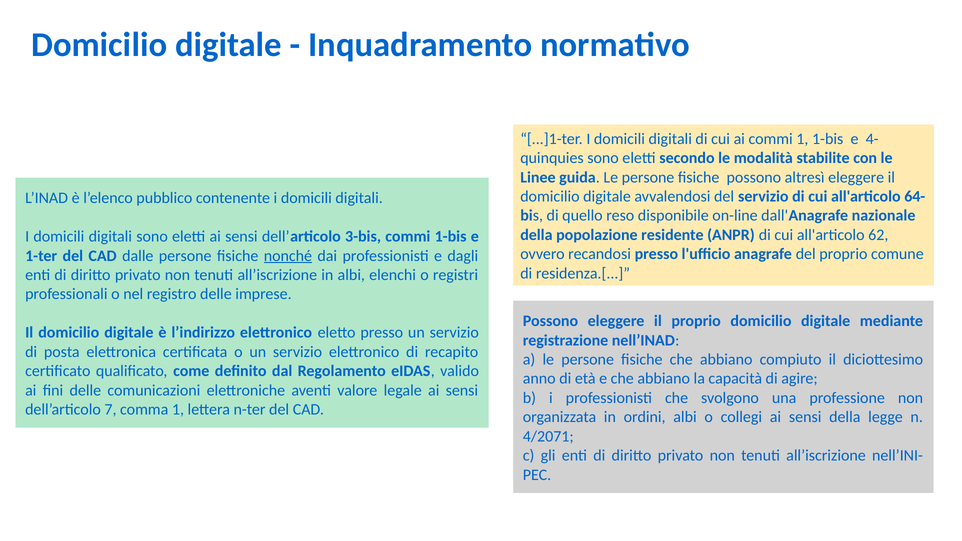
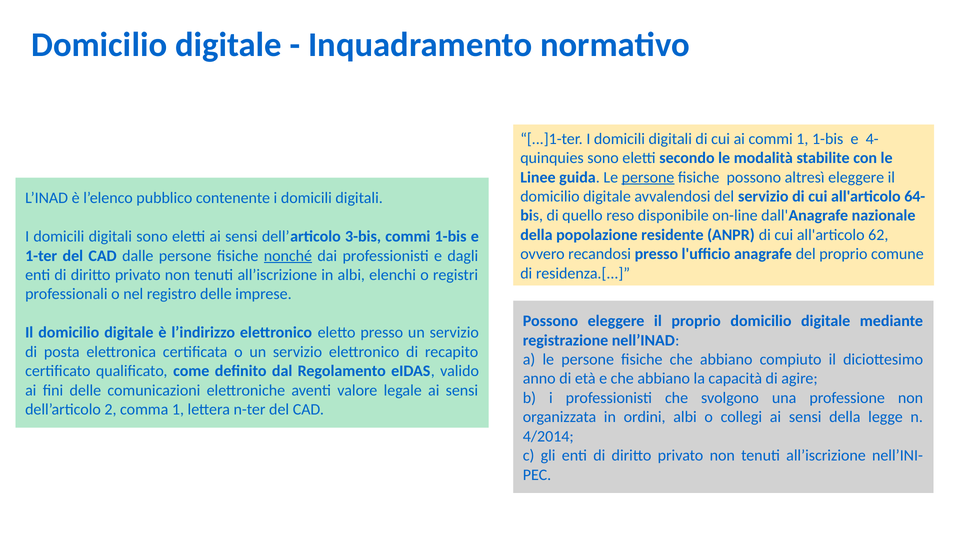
persone at (648, 177) underline: none -> present
7: 7 -> 2
4/2071: 4/2071 -> 4/2014
